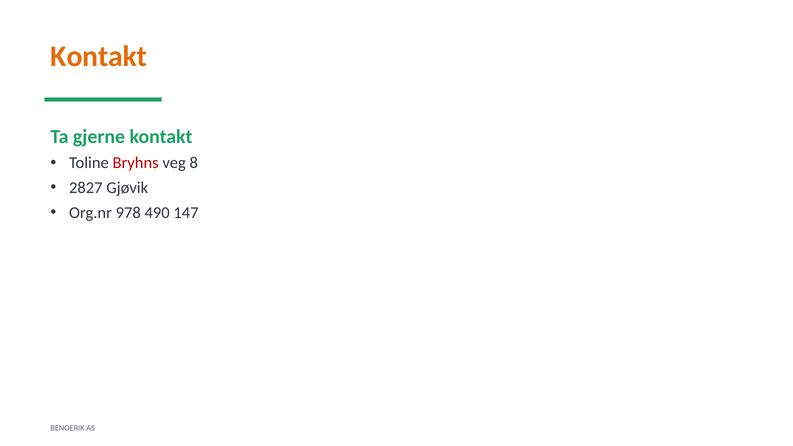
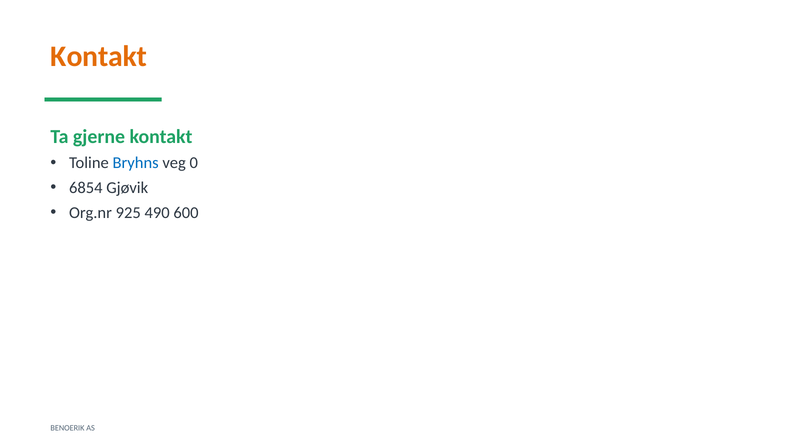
Bryhns colour: red -> blue
8: 8 -> 0
2827: 2827 -> 6854
978: 978 -> 925
147: 147 -> 600
